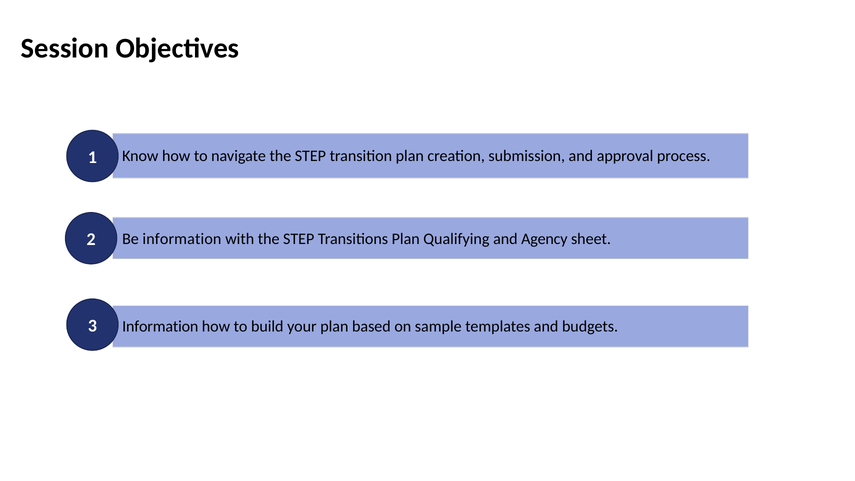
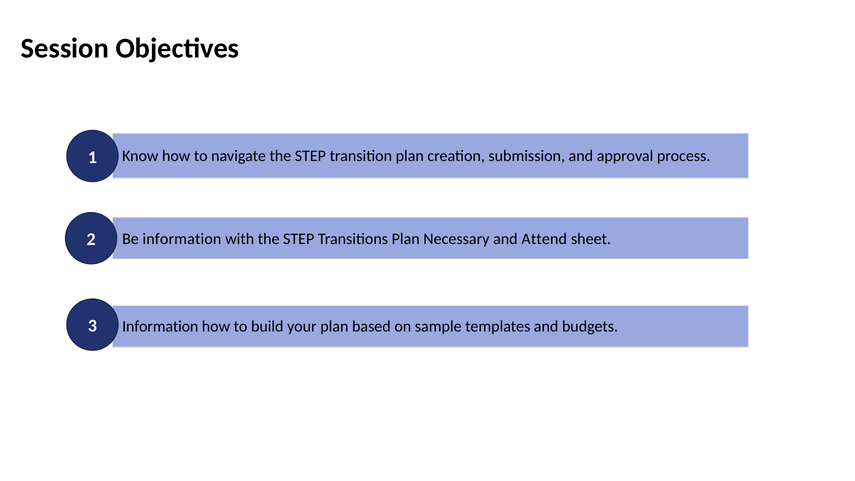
Qualifying: Qualifying -> Necessary
Agency: Agency -> Attend
